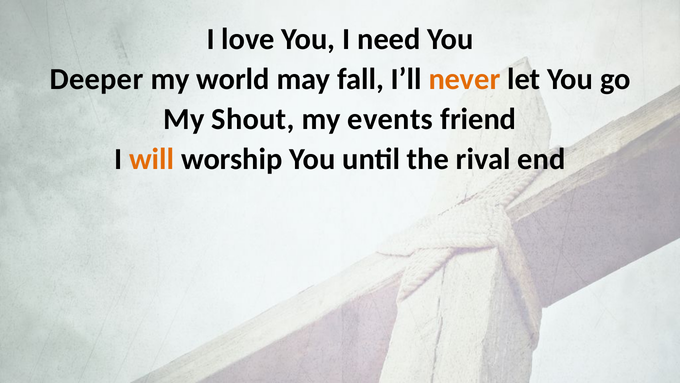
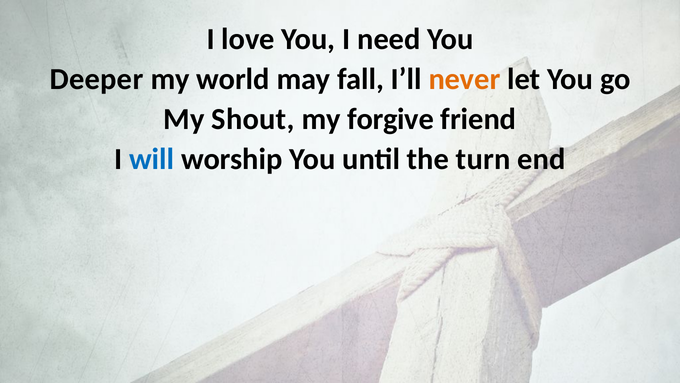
events: events -> forgive
will colour: orange -> blue
rival: rival -> turn
